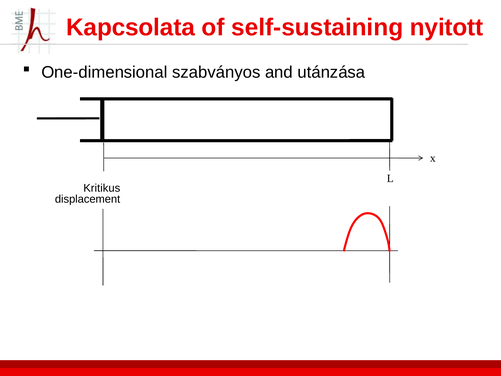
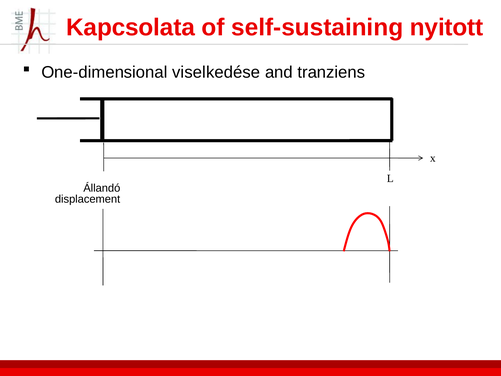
szabványos: szabványos -> viselkedése
utánzása: utánzása -> tranziens
Kritikus: Kritikus -> Állandó
